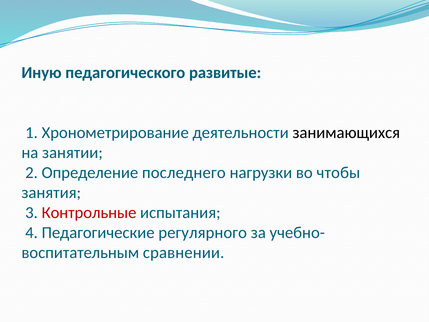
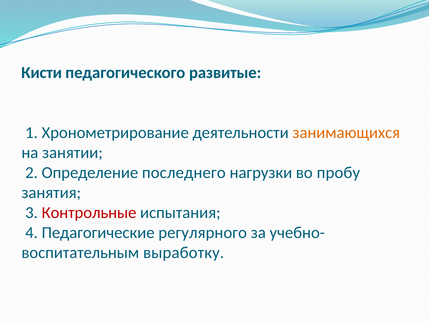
Иную: Иную -> Кисти
занимающихся colour: black -> orange
чтобы: чтобы -> пробу
сравнении: сравнении -> выработку
